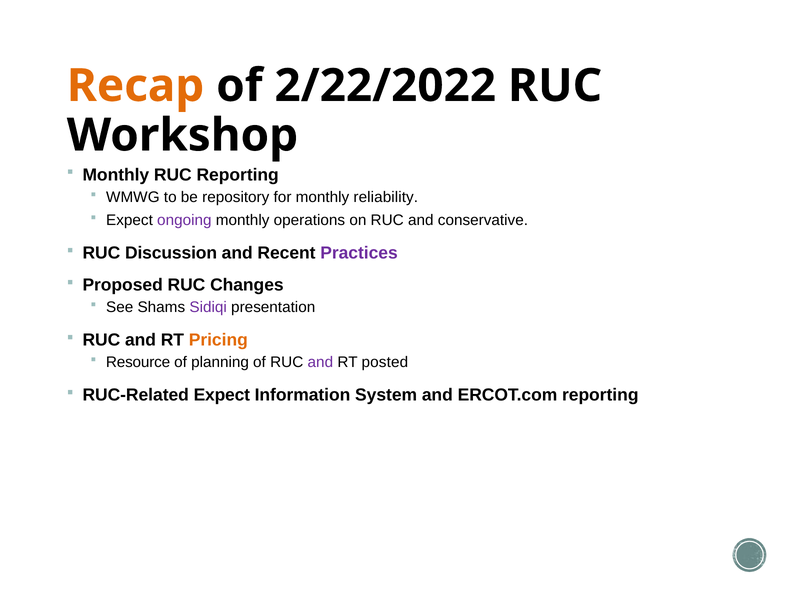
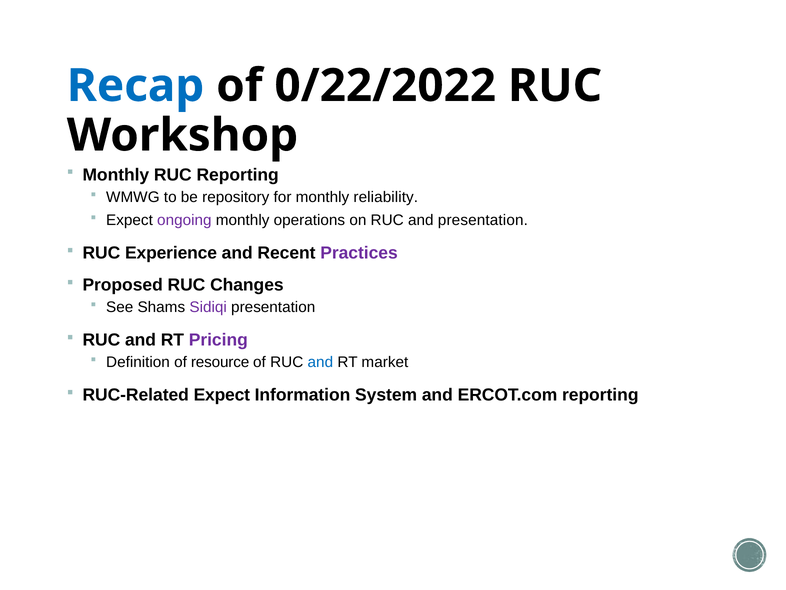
Recap colour: orange -> blue
2/22/2022: 2/22/2022 -> 0/22/2022
and conservative: conservative -> presentation
Discussion: Discussion -> Experience
Pricing colour: orange -> purple
Resource: Resource -> Definition
planning: planning -> resource
and at (320, 362) colour: purple -> blue
posted: posted -> market
